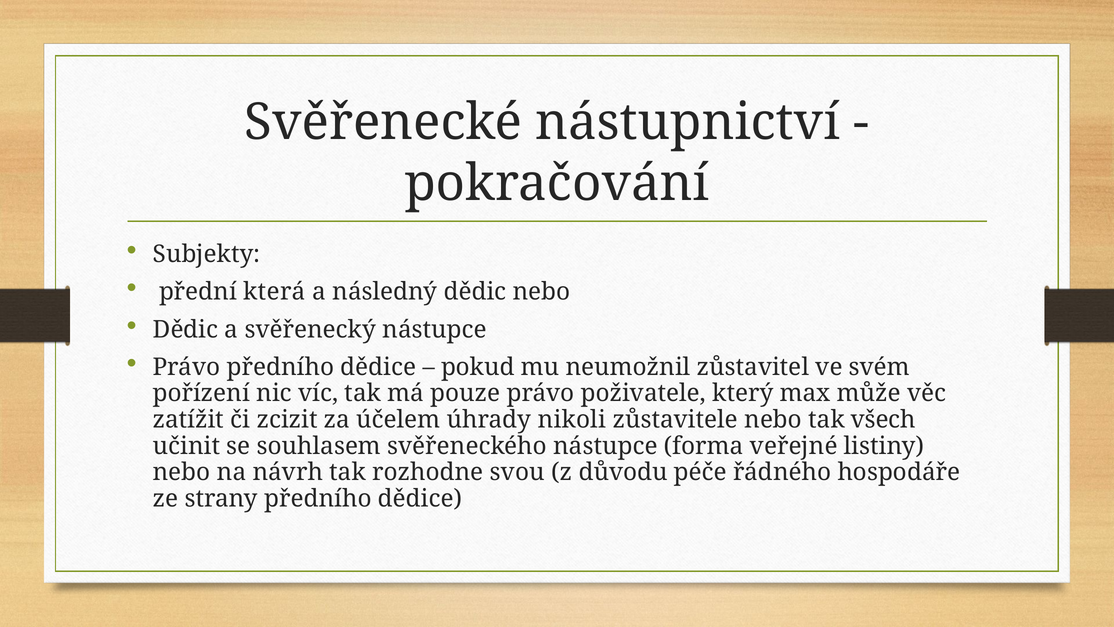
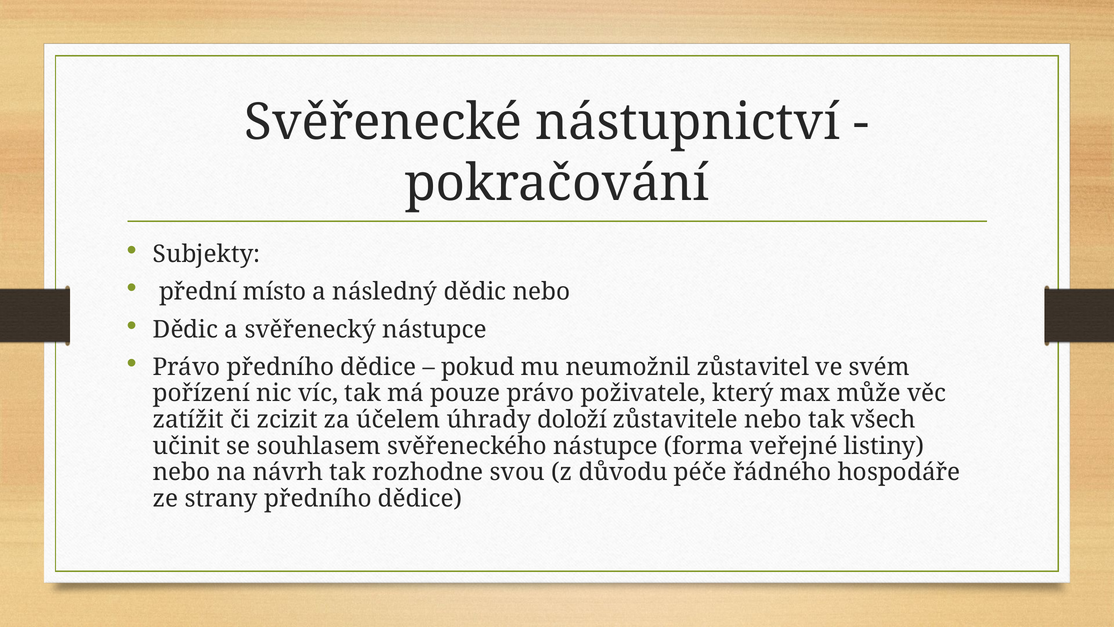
která: která -> místo
nikoli: nikoli -> doloží
